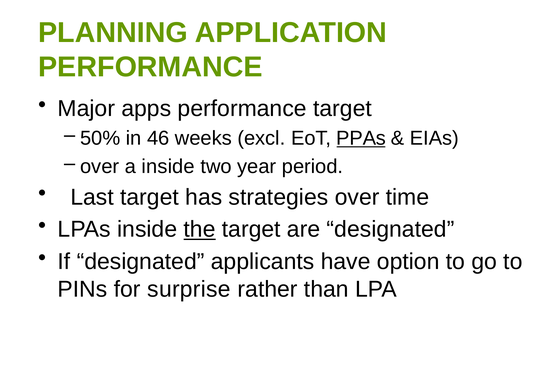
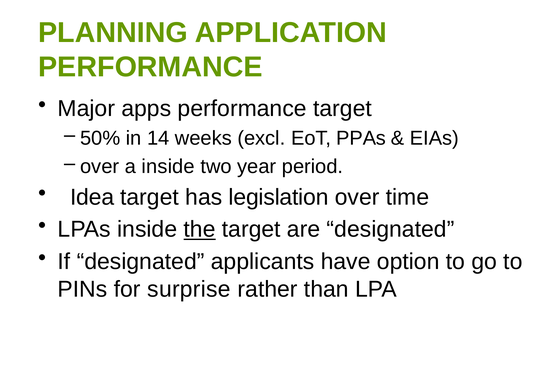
46: 46 -> 14
PPAs underline: present -> none
Last: Last -> Idea
strategies: strategies -> legislation
